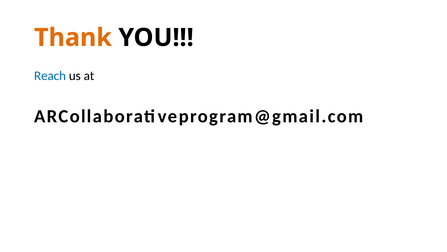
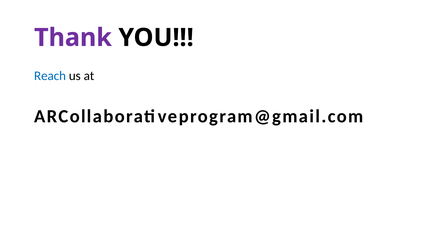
Thank colour: orange -> purple
